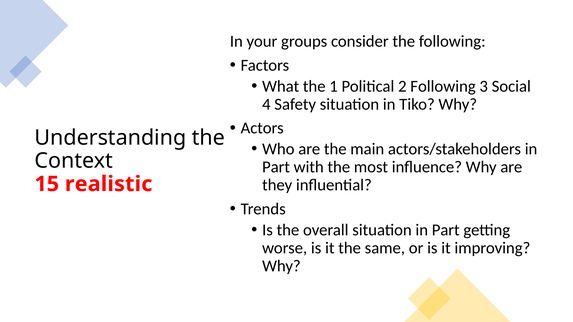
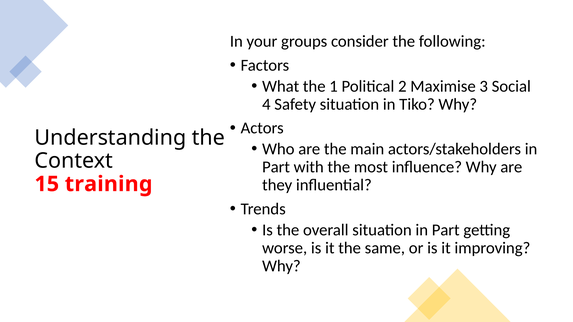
2 Following: Following -> Maximise
realistic: realistic -> training
